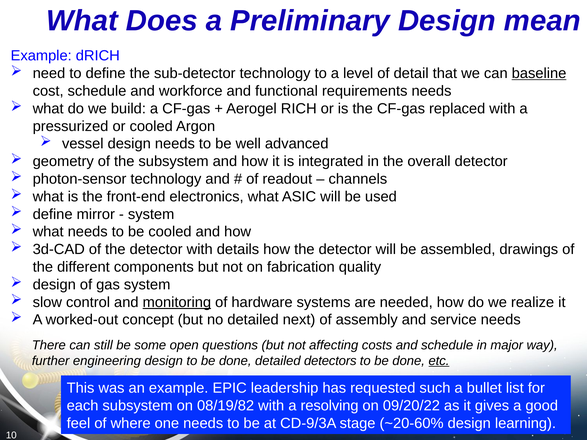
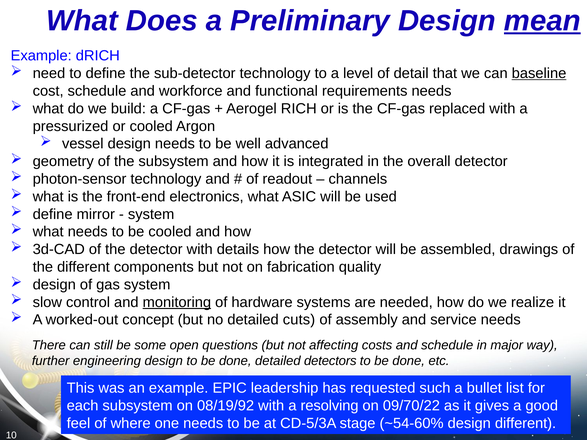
mean underline: none -> present
next: next -> cuts
etc underline: present -> none
08/19/82: 08/19/82 -> 08/19/92
09/20/22: 09/20/22 -> 09/70/22
CD-9/3A: CD-9/3A -> CD-5/3A
~20-60%: ~20-60% -> ~54-60%
design learning: learning -> different
